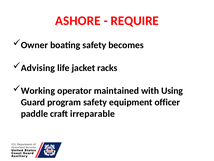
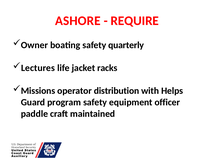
becomes: becomes -> quarterly
Advising: Advising -> Lectures
Working: Working -> Missions
maintained: maintained -> distribution
Using: Using -> Helps
irreparable: irreparable -> maintained
